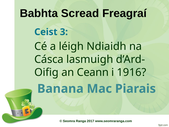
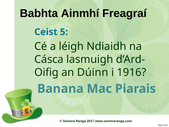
Scread: Scread -> Ainmhí
3: 3 -> 5
Ceann: Ceann -> Dúinn
